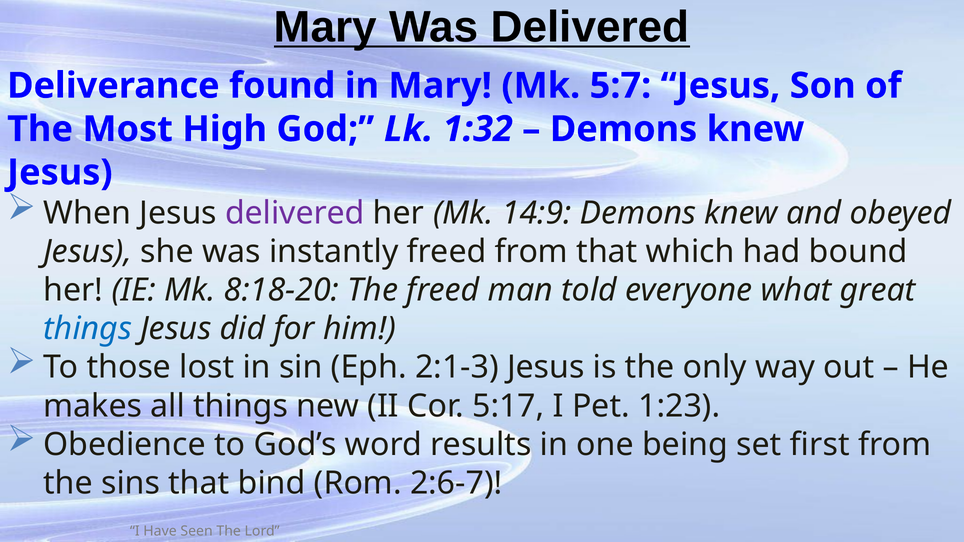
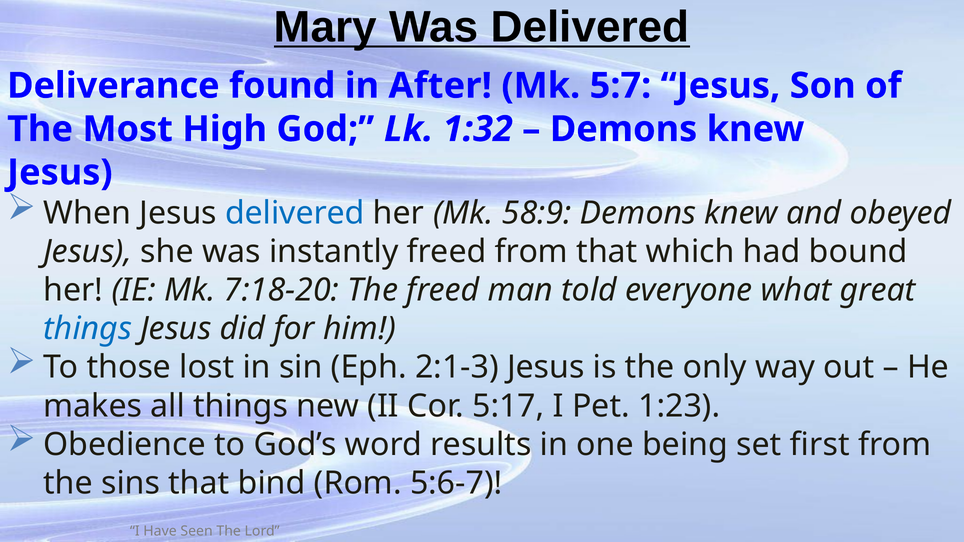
in Mary: Mary -> After
delivered at (295, 213) colour: purple -> blue
14:9: 14:9 -> 58:9
8:18-20: 8:18-20 -> 7:18-20
2:6-7: 2:6-7 -> 5:6-7
